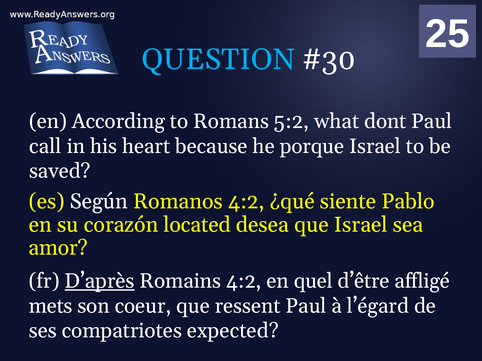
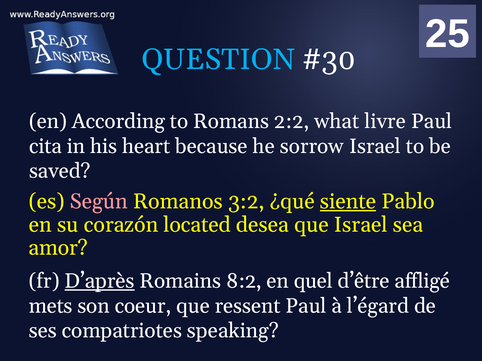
5:2: 5:2 -> 2:2
dont: dont -> livre
call: call -> cita
porque: porque -> sorrow
Según colour: white -> pink
Romanos 4:2: 4:2 -> 3:2
siente underline: none -> present
Romains 4:2: 4:2 -> 8:2
expected: expected -> speaking
